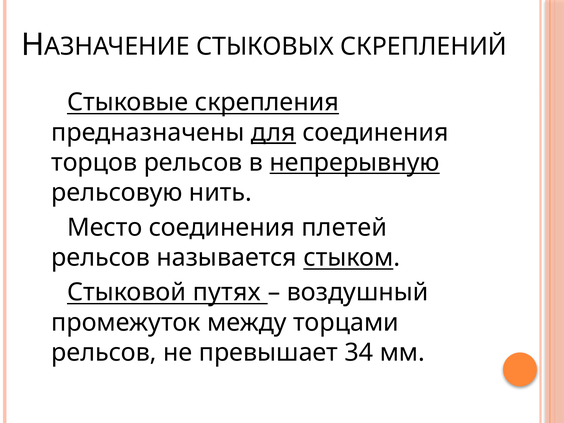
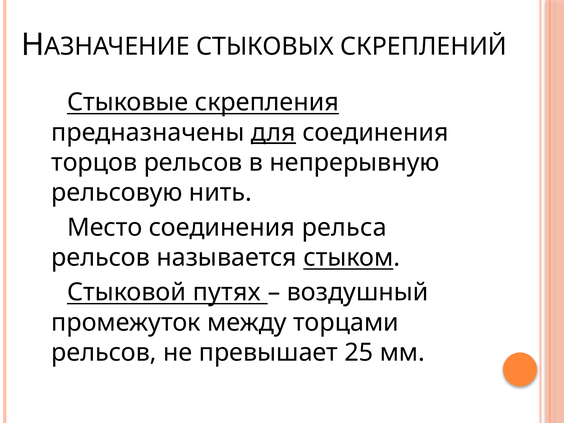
непрерывную underline: present -> none
плетей: плетей -> рельса
34: 34 -> 25
